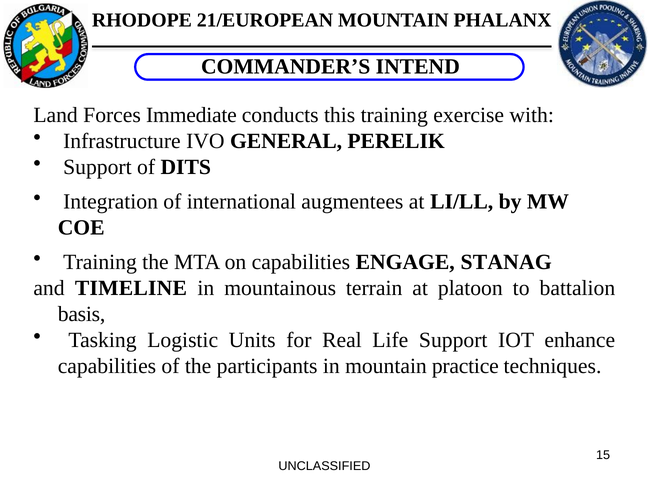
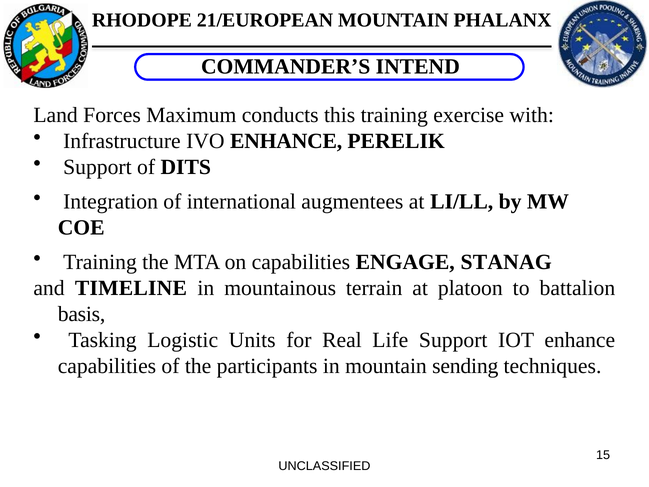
Immediate: Immediate -> Maximum
IVO GENERAL: GENERAL -> ENHANCE
practice: practice -> sending
